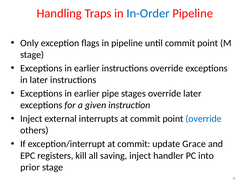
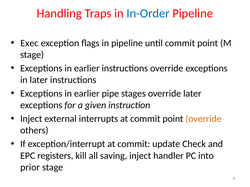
Only: Only -> Exec
override at (203, 119) colour: blue -> orange
Grace: Grace -> Check
